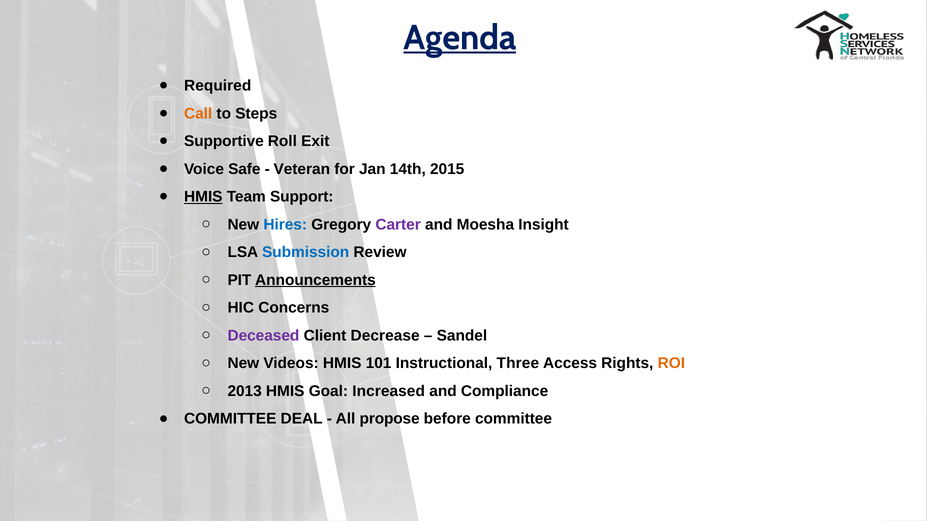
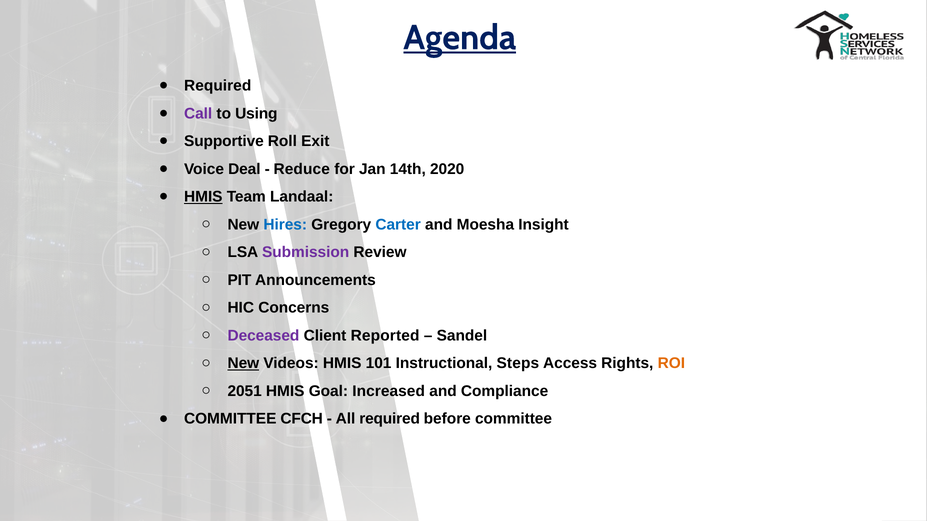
Call colour: orange -> purple
Steps: Steps -> Using
Safe: Safe -> Deal
Veteran: Veteran -> Reduce
2015: 2015 -> 2020
Support: Support -> Landaal
Carter colour: purple -> blue
Submission colour: blue -> purple
Announcements underline: present -> none
Decrease: Decrease -> Reported
New at (243, 364) underline: none -> present
Three: Three -> Steps
2013: 2013 -> 2051
DEAL: DEAL -> CFCH
All propose: propose -> required
